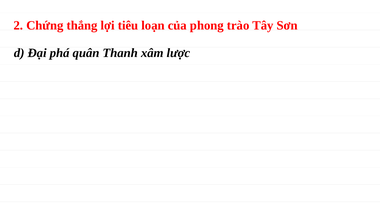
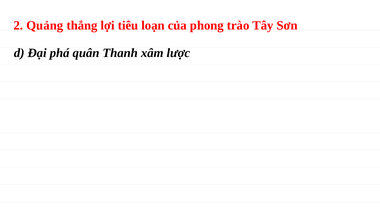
Chứng: Chứng -> Quảng
